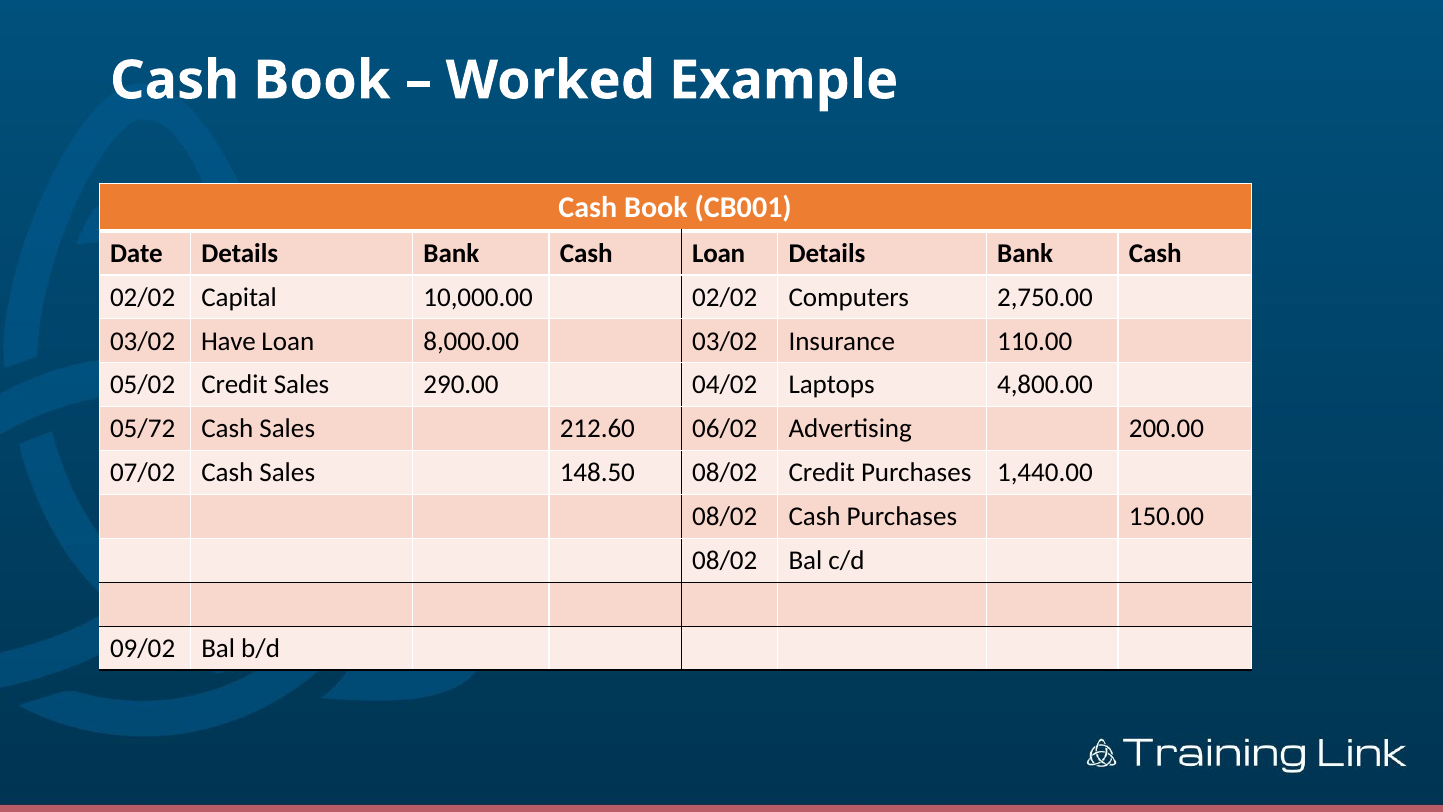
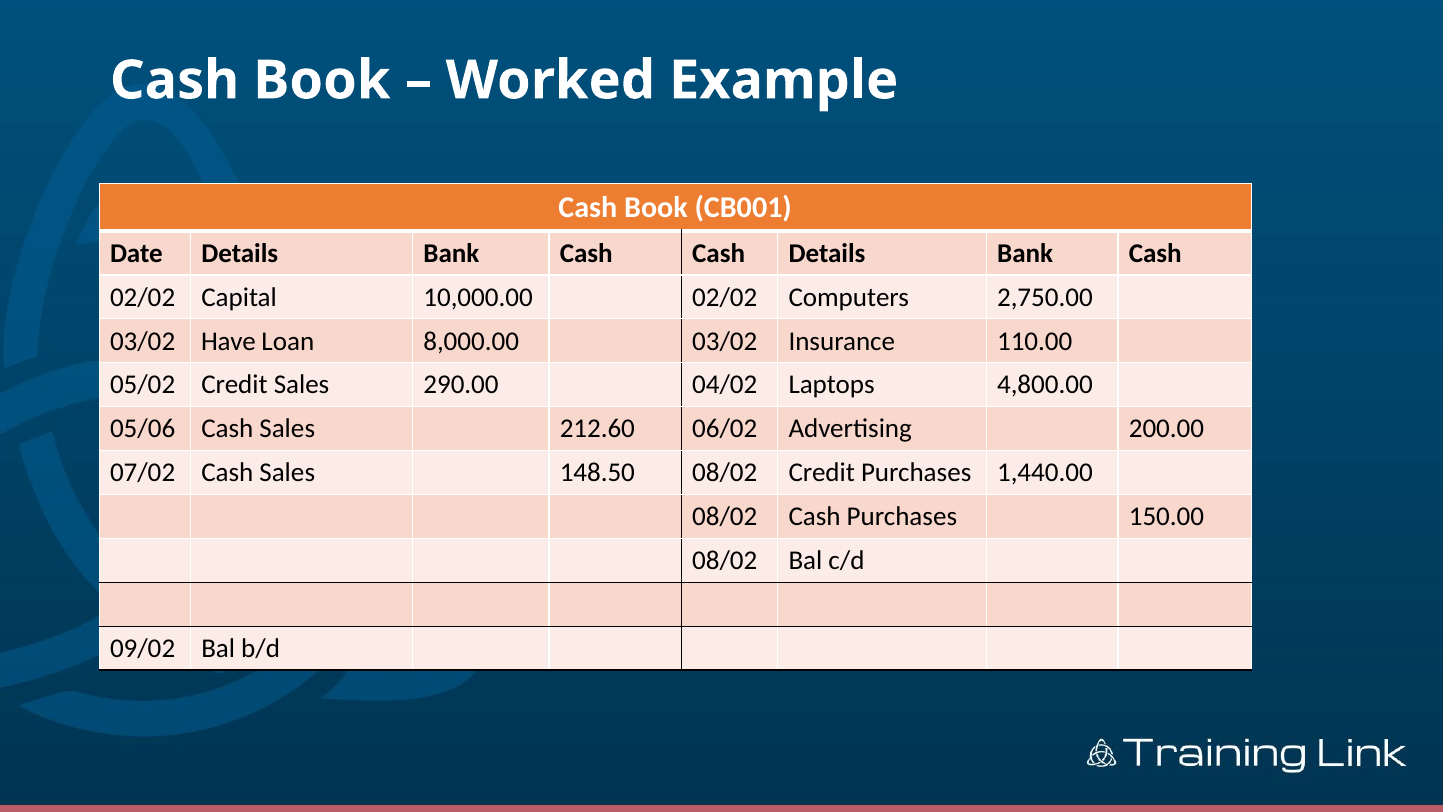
Cash Loan: Loan -> Cash
05/72: 05/72 -> 05/06
